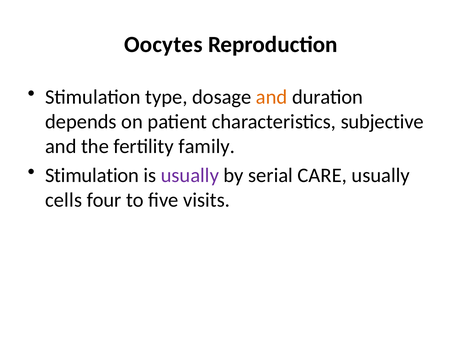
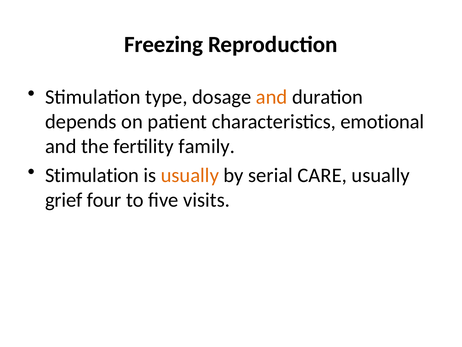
Oocytes: Oocytes -> Freezing
subjective: subjective -> emotional
usually at (190, 175) colour: purple -> orange
cells: cells -> grief
